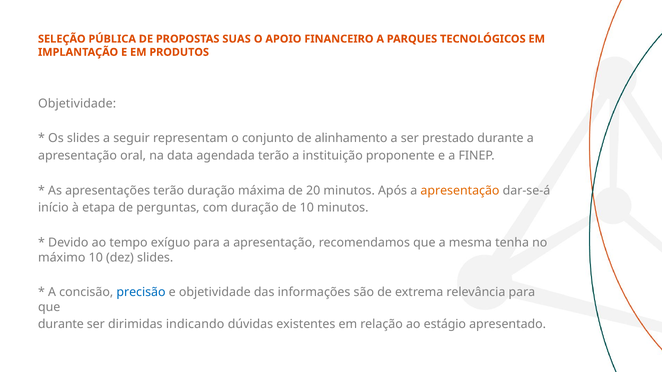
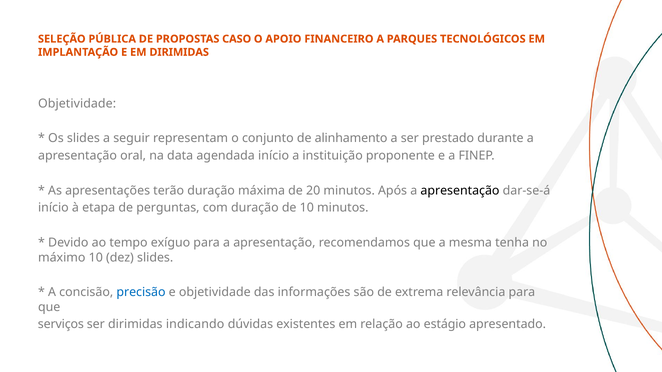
SUAS: SUAS -> CASO
EM PRODUTOS: PRODUTOS -> DIRIMIDAS
agendada terão: terão -> início
apresentação at (460, 191) colour: orange -> black
durante at (61, 325): durante -> serviços
